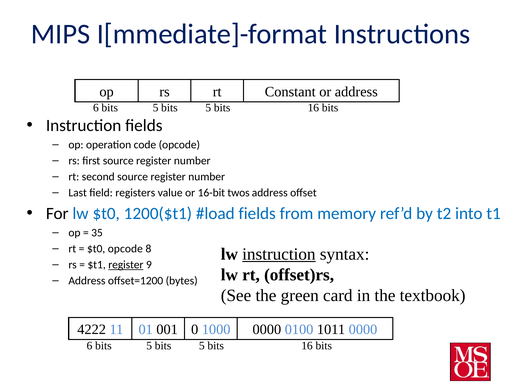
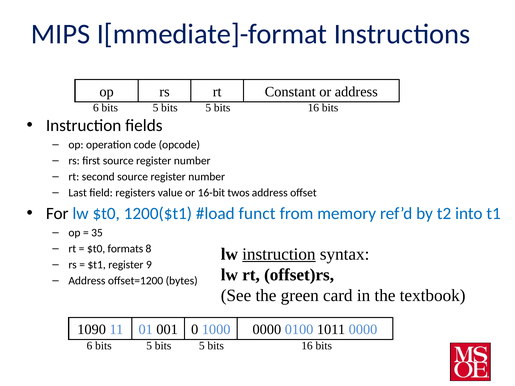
fields at (257, 214): fields -> funct
$t0 opcode: opcode -> formats
register at (126, 265) underline: present -> none
4222: 4222 -> 1090
